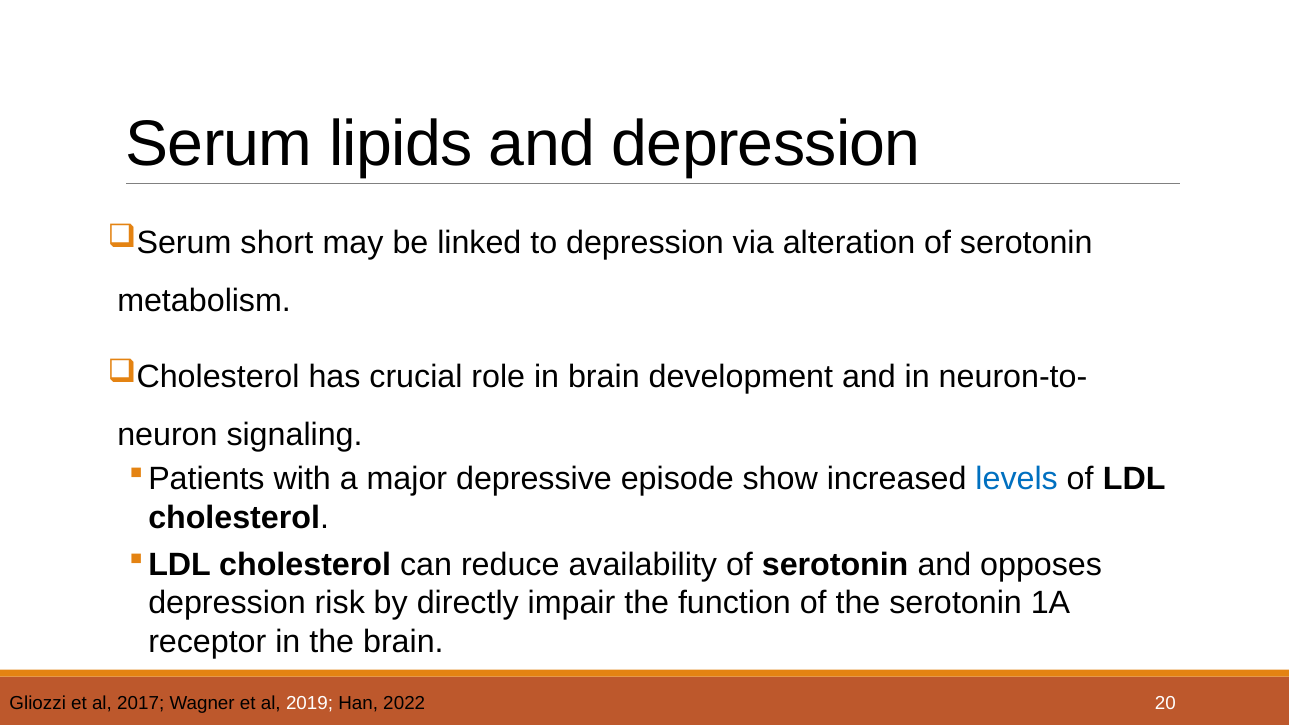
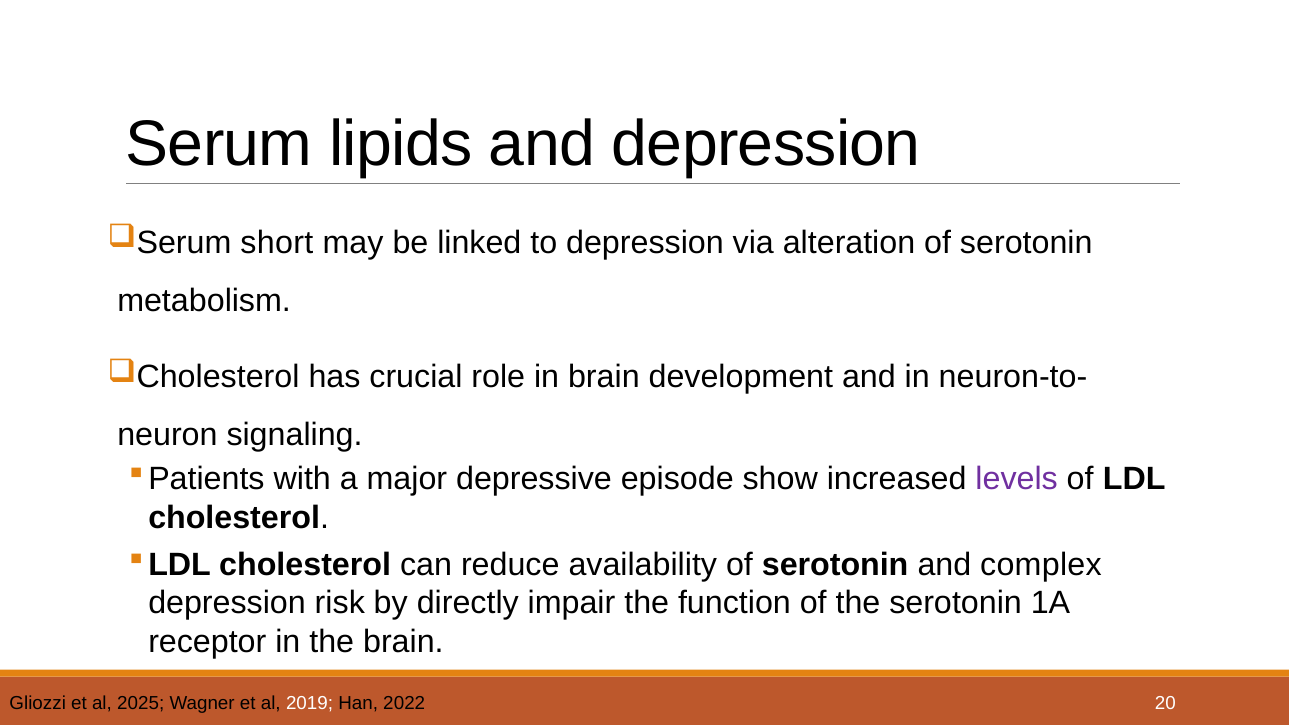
levels colour: blue -> purple
opposes: opposes -> complex
2017: 2017 -> 2025
